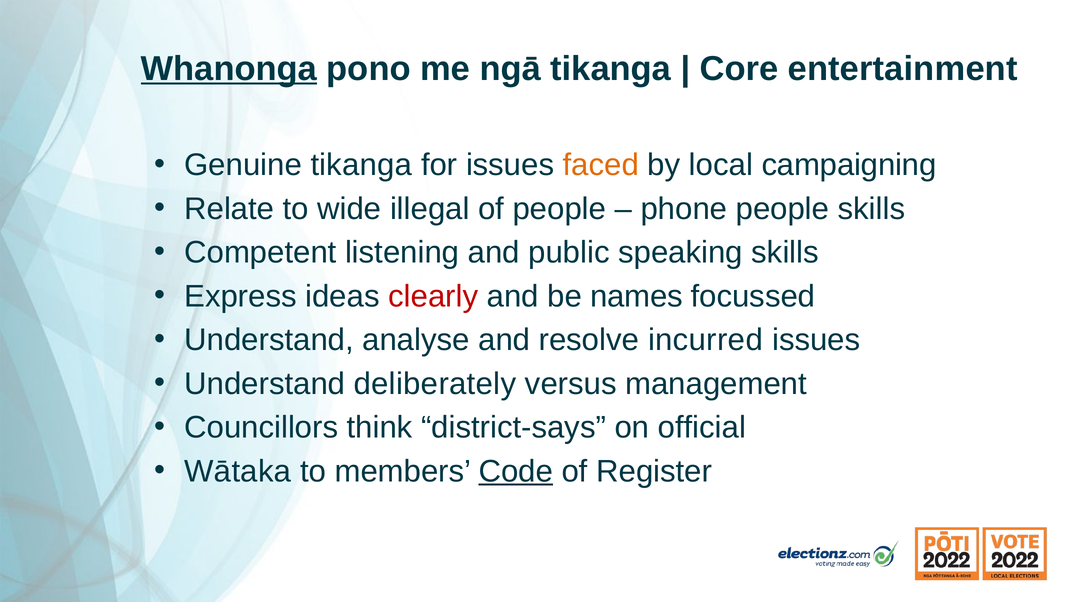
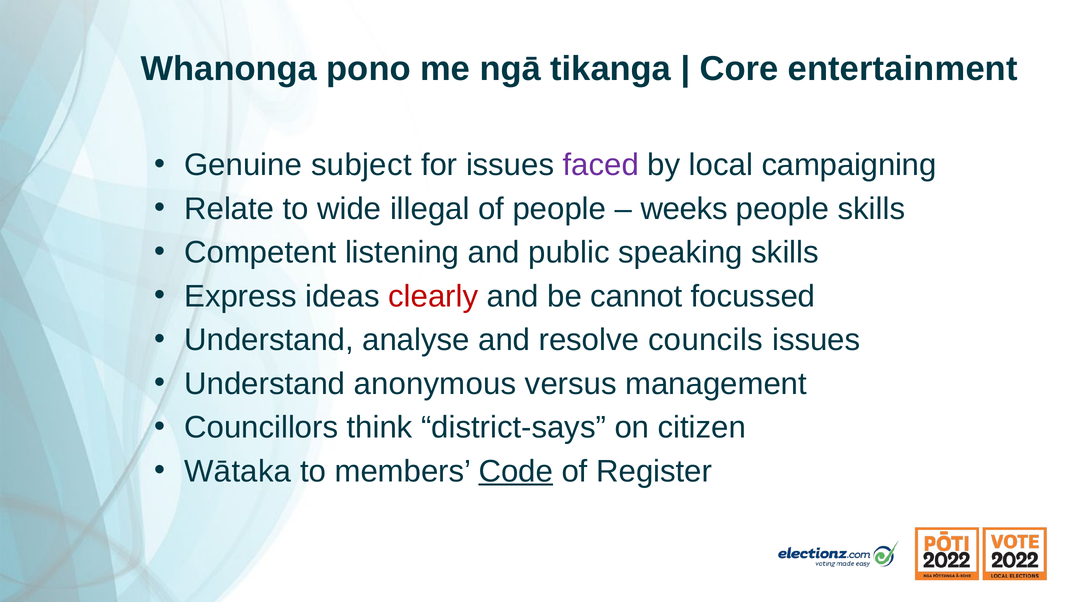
Whanonga underline: present -> none
Genuine tikanga: tikanga -> subject
faced colour: orange -> purple
phone: phone -> weeks
names: names -> cannot
incurred: incurred -> councils
deliberately: deliberately -> anonymous
official: official -> citizen
